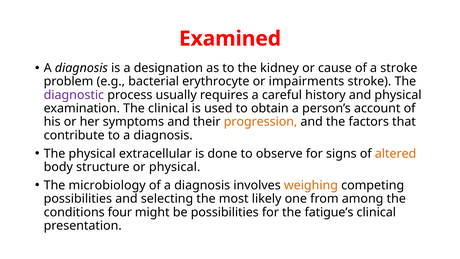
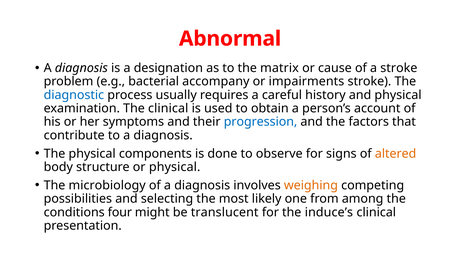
Examined: Examined -> Abnormal
kidney: kidney -> matrix
erythrocyte: erythrocyte -> accompany
diagnostic colour: purple -> blue
progression colour: orange -> blue
extracellular: extracellular -> components
be possibilities: possibilities -> translucent
fatigue’s: fatigue’s -> induce’s
